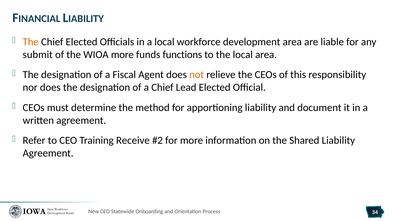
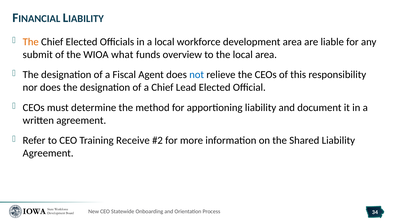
WIOA more: more -> what
functions: functions -> overview
not colour: orange -> blue
